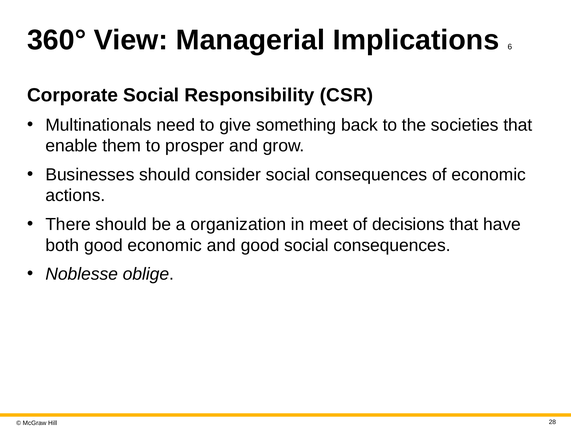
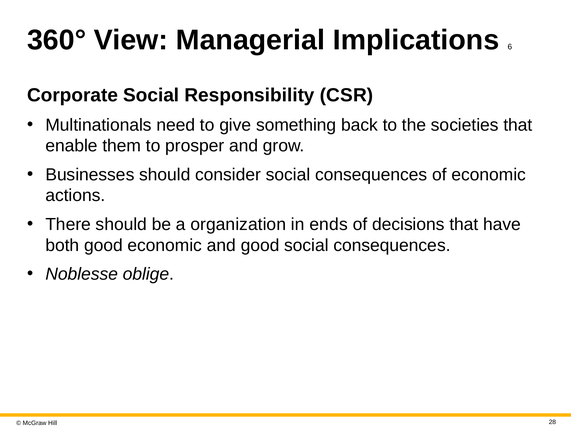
meet: meet -> ends
